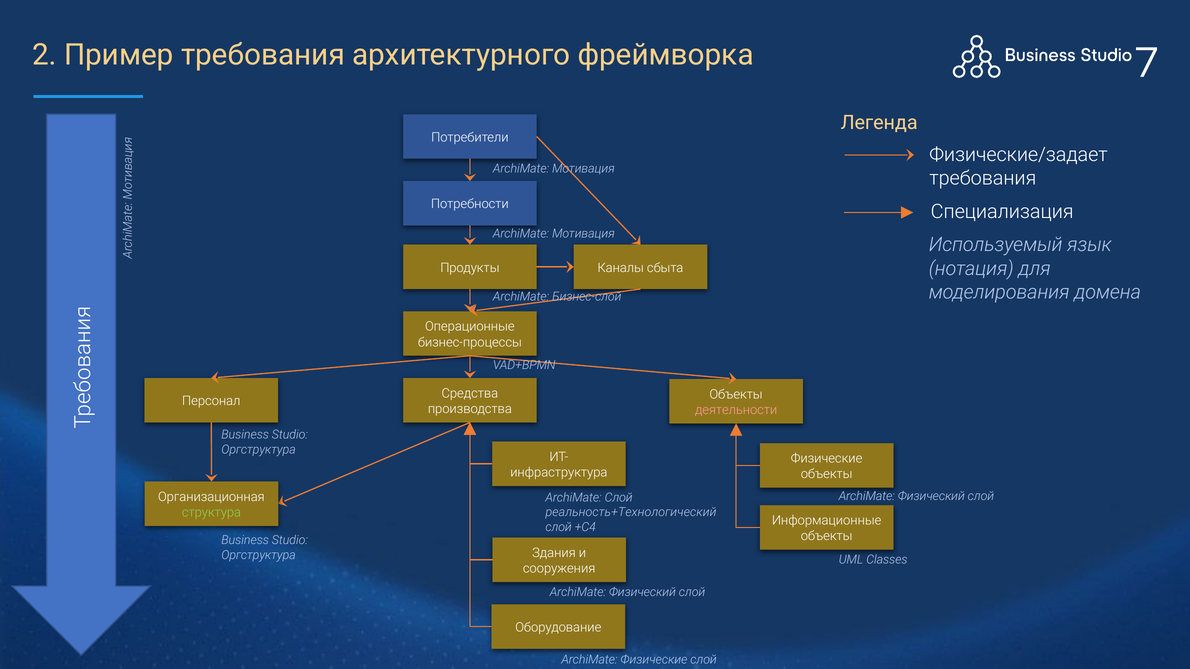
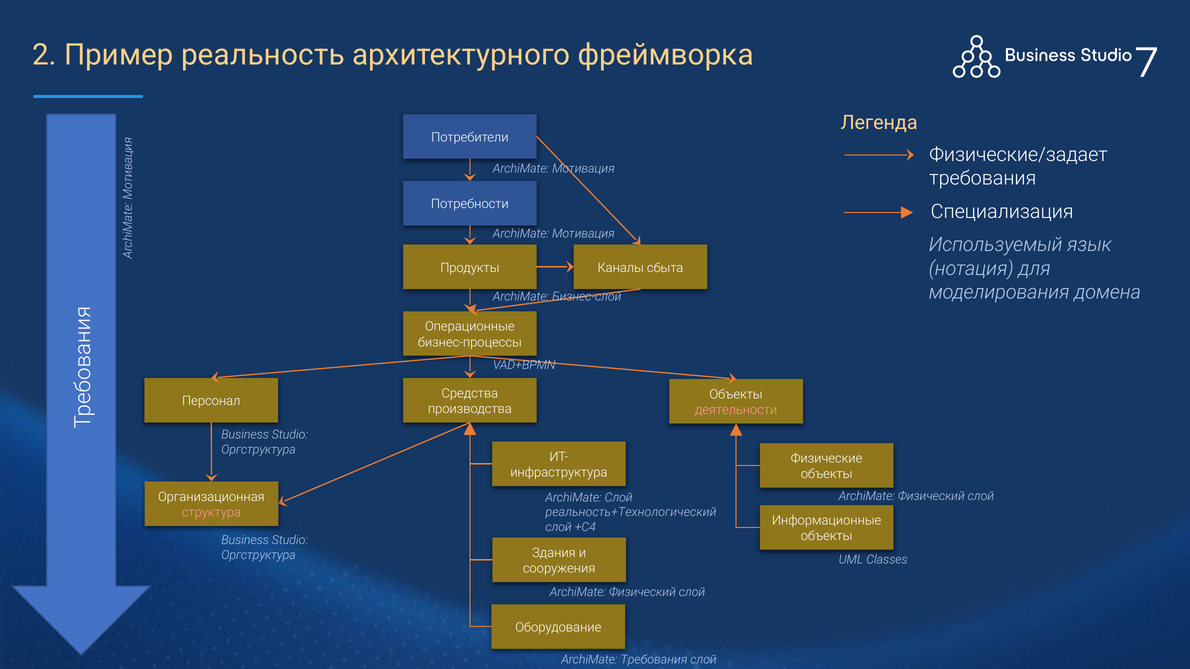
Пример требования: требования -> реальность
структура colour: light green -> pink
ArchiMate Физические: Физические -> Требования
